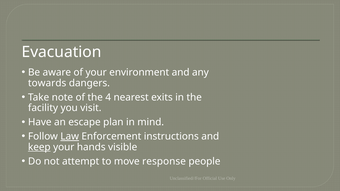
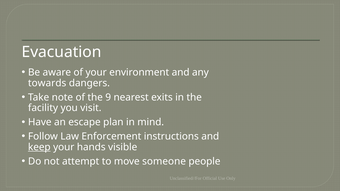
4: 4 -> 9
Law underline: present -> none
response: response -> someone
